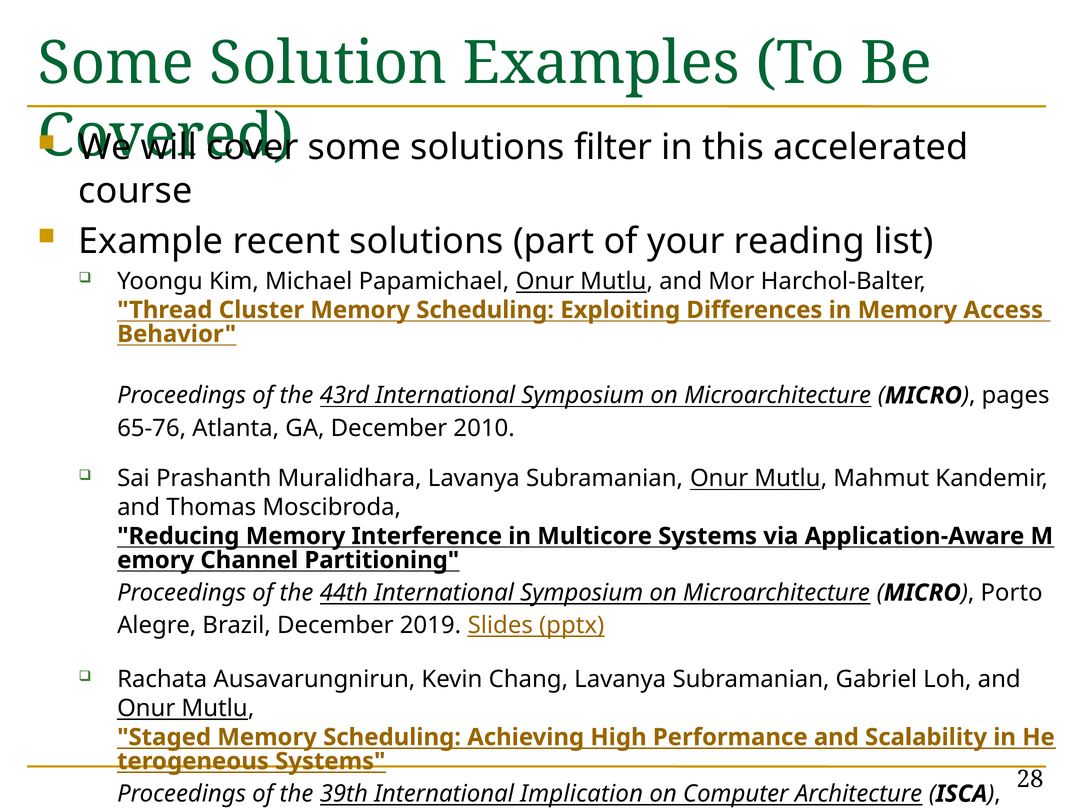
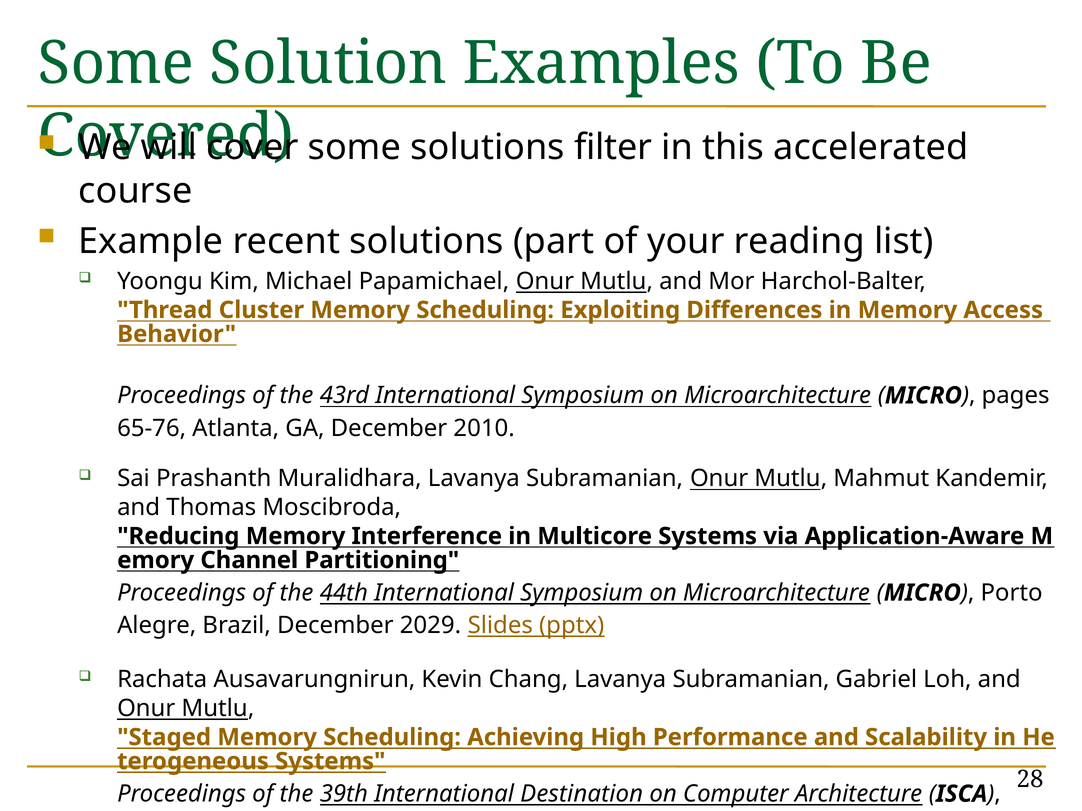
2019: 2019 -> 2029
Implication: Implication -> Destination
